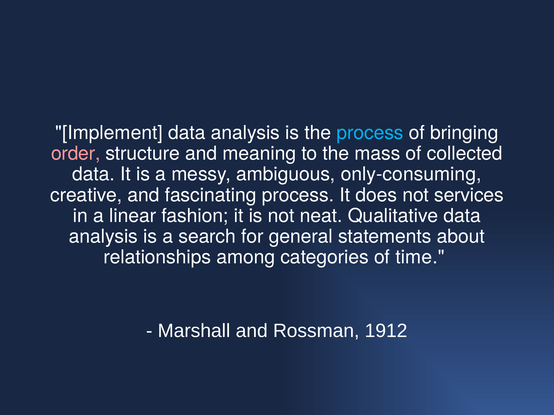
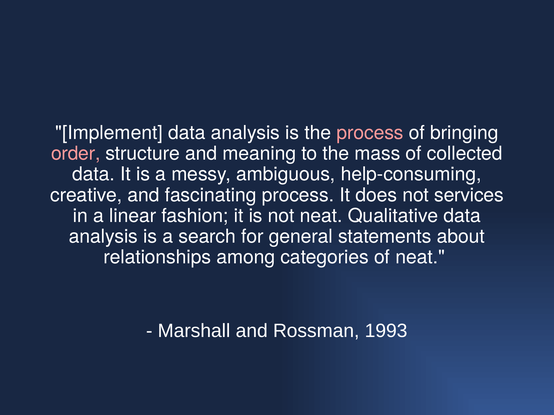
process at (370, 133) colour: light blue -> pink
only-consuming: only-consuming -> help-consuming
of time: time -> neat
1912: 1912 -> 1993
